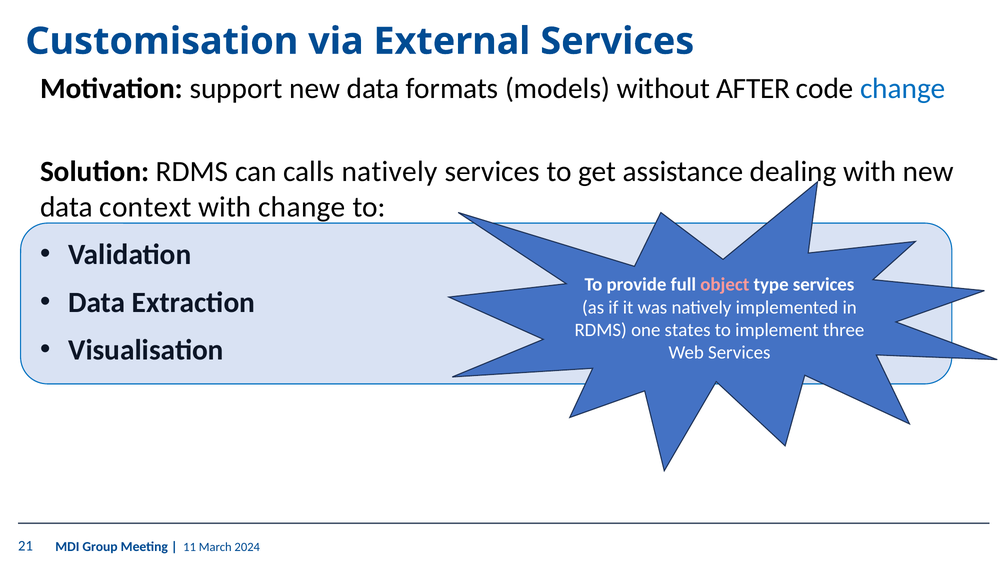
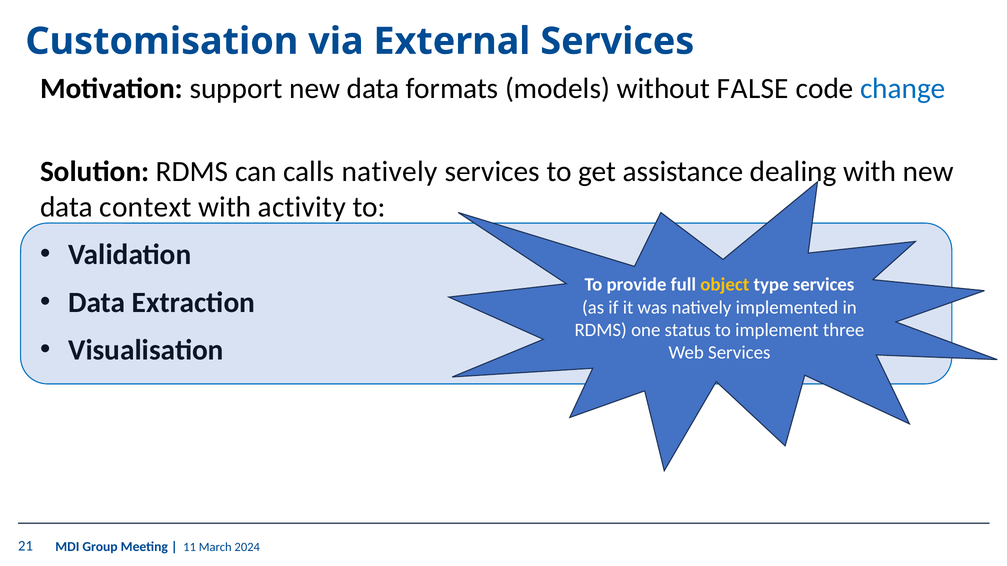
AFTER: AFTER -> FALSE
with change: change -> activity
object colour: pink -> yellow
states: states -> status
